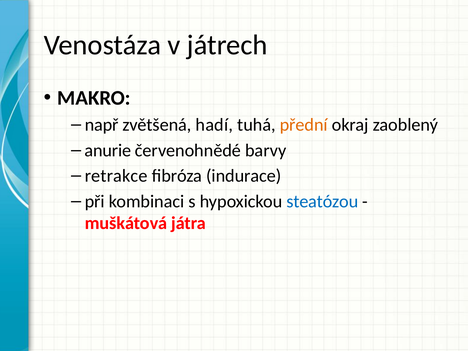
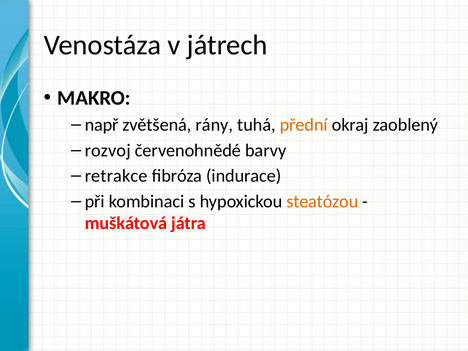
hadí: hadí -> rány
anurie: anurie -> rozvoj
steatózou colour: blue -> orange
